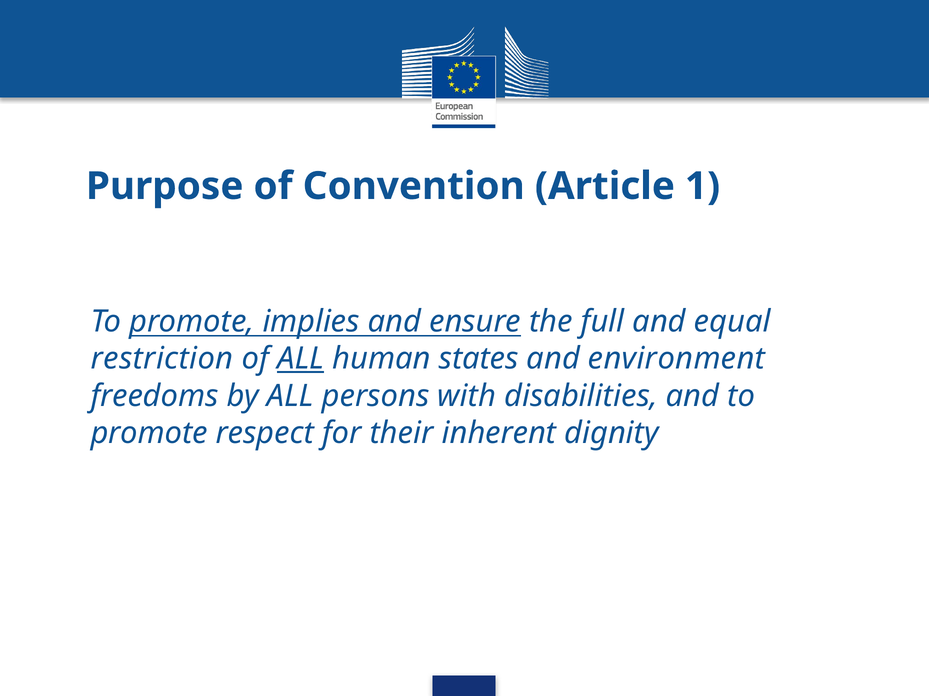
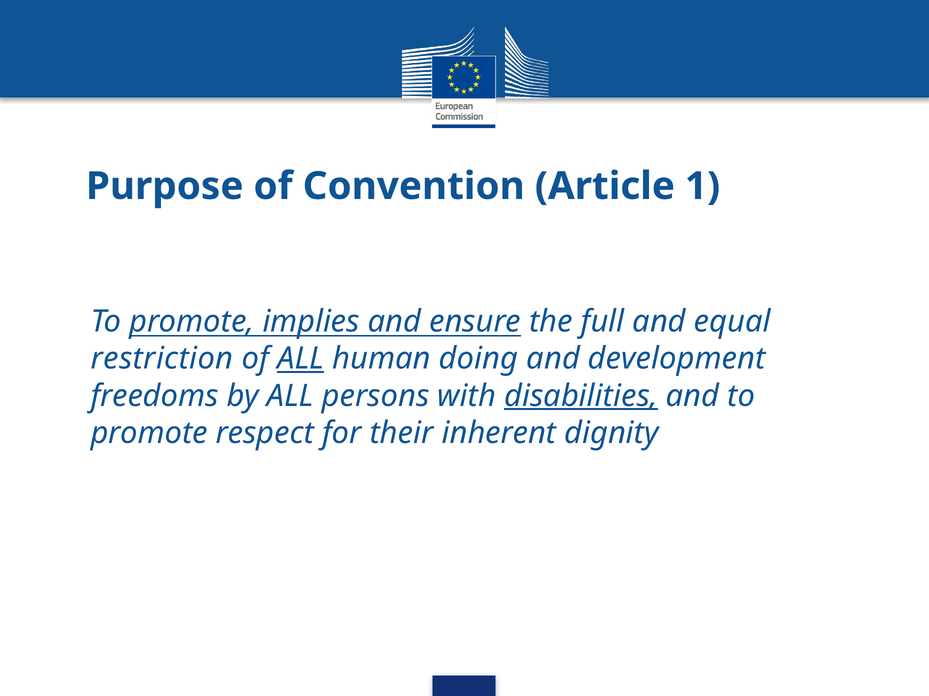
states: states -> doing
environment: environment -> development
disabilities underline: none -> present
